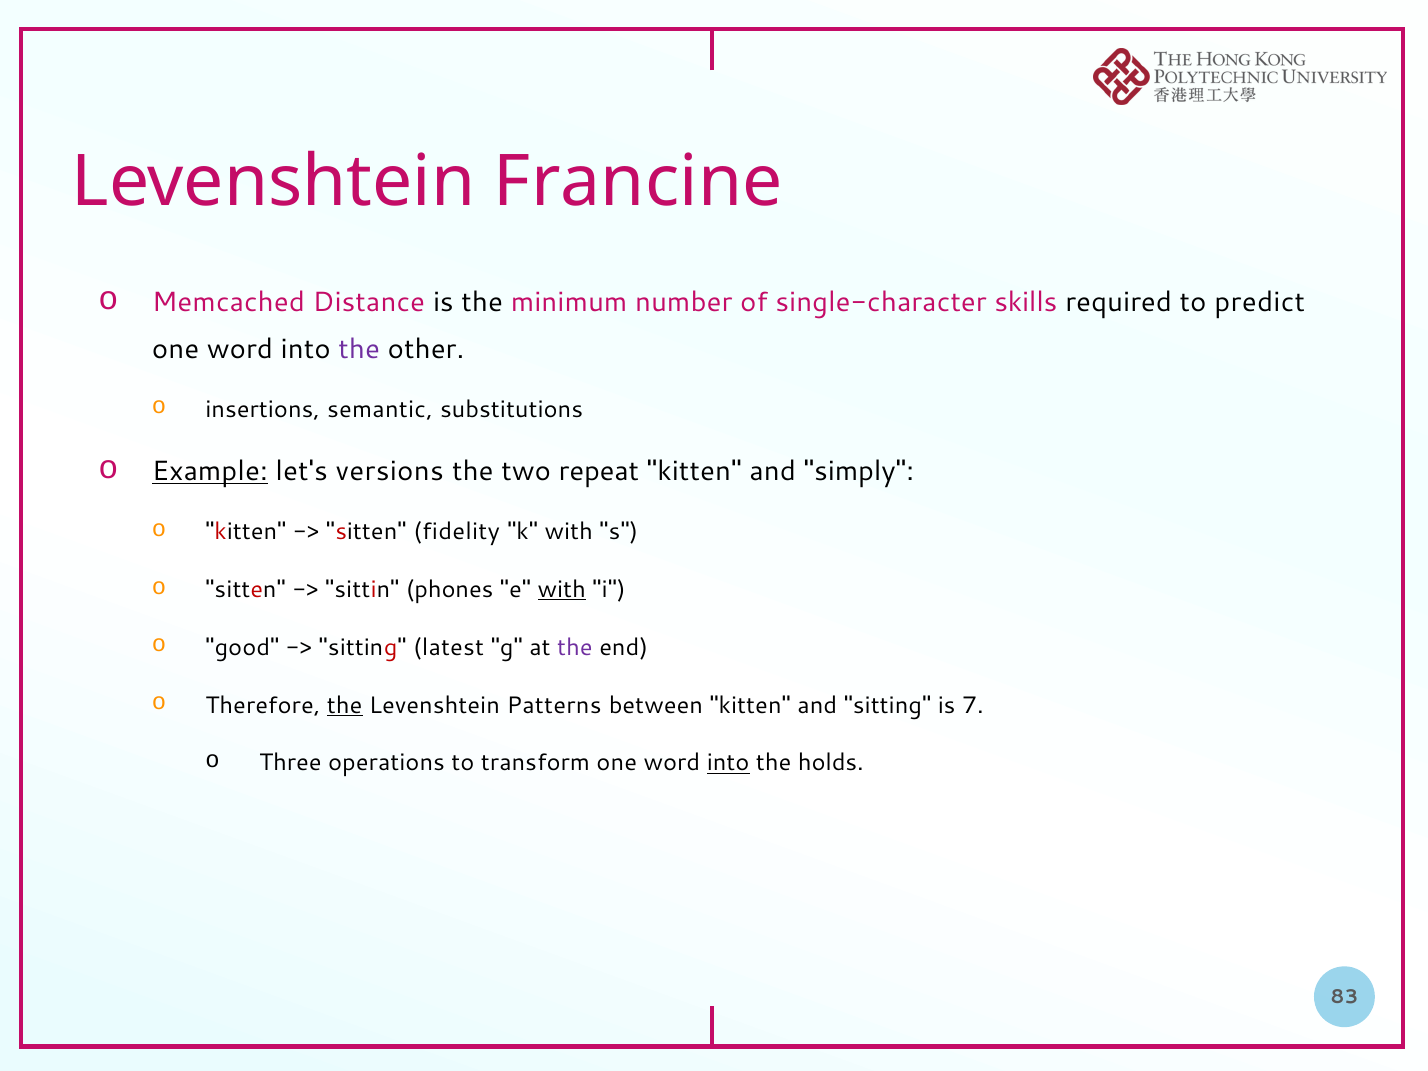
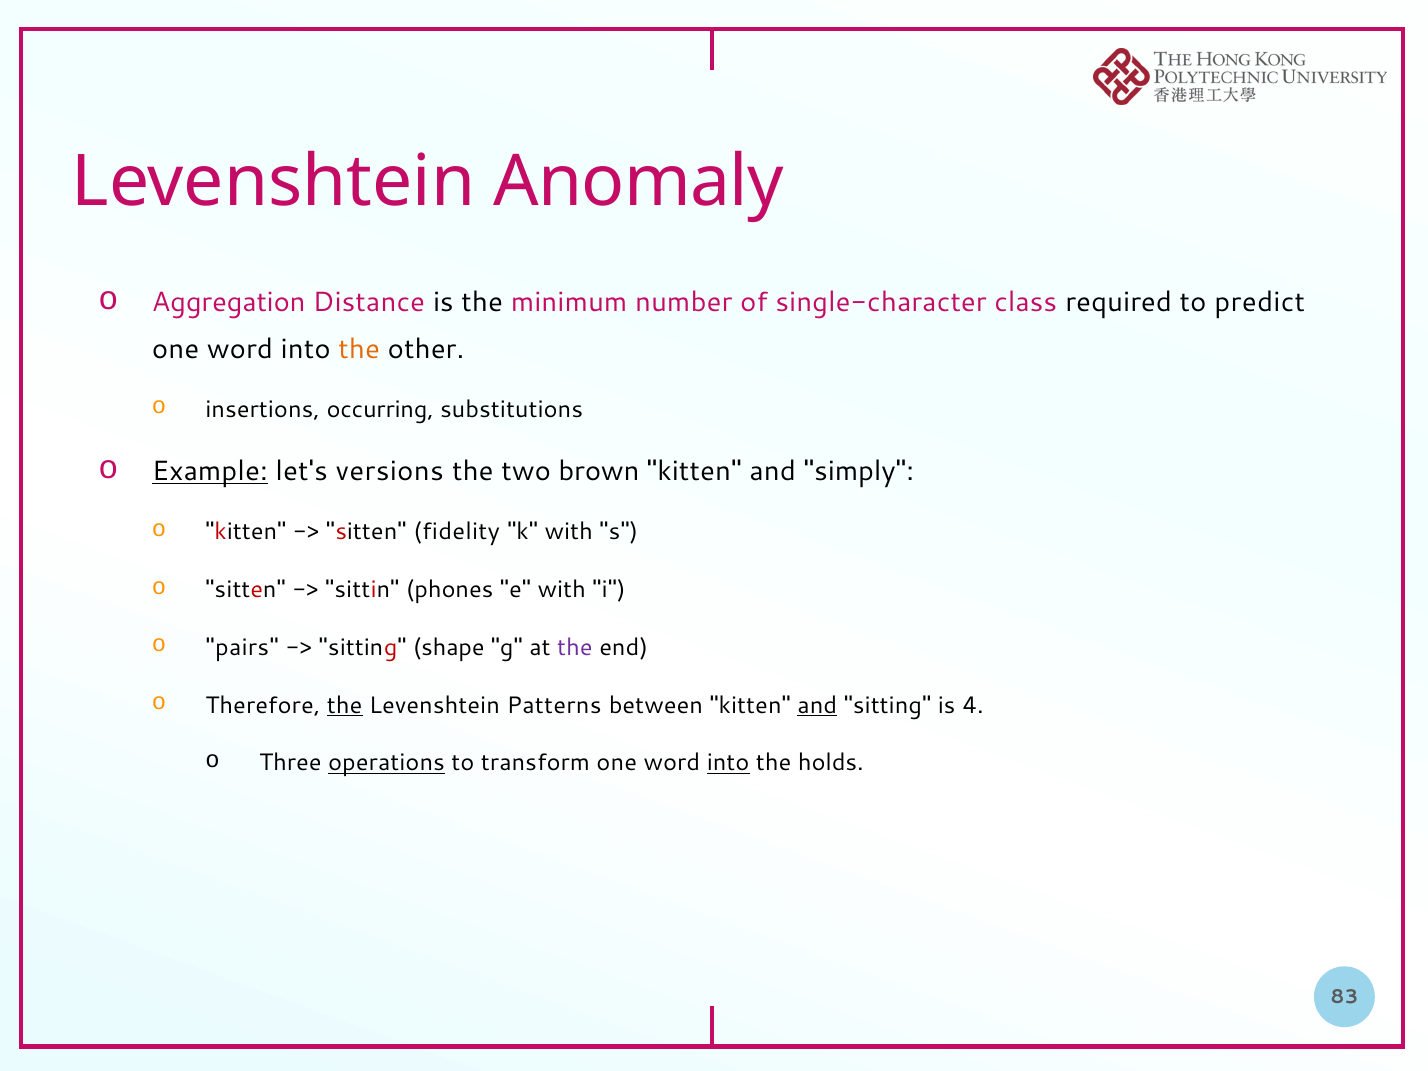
Francine: Francine -> Anomaly
Memcached: Memcached -> Aggregation
skills: skills -> class
the at (359, 349) colour: purple -> orange
semantic: semantic -> occurring
repeat: repeat -> brown
with at (562, 589) underline: present -> none
good: good -> pairs
latest: latest -> shape
and at (817, 705) underline: none -> present
7: 7 -> 4
operations underline: none -> present
